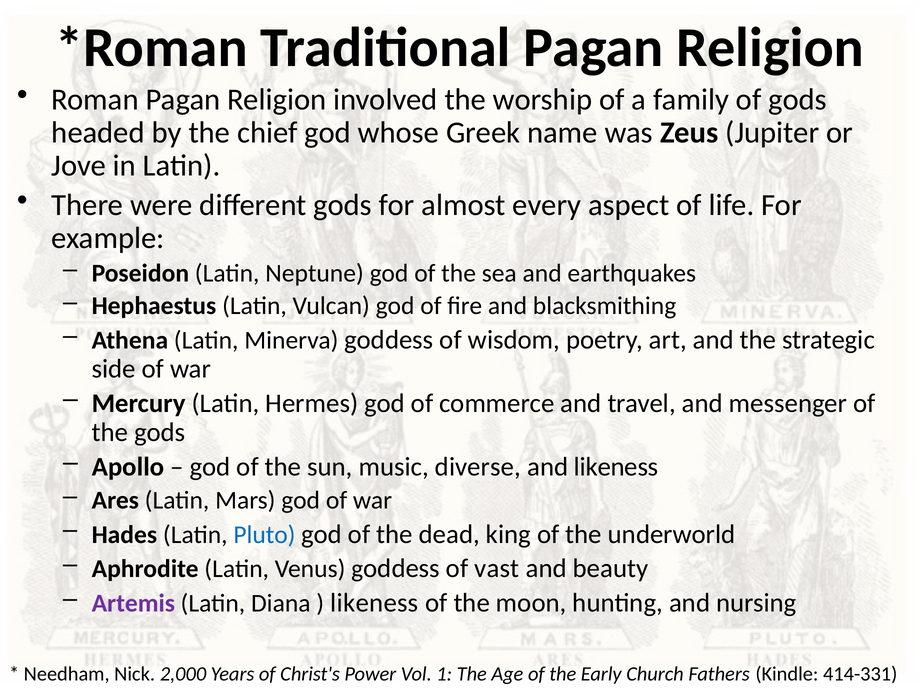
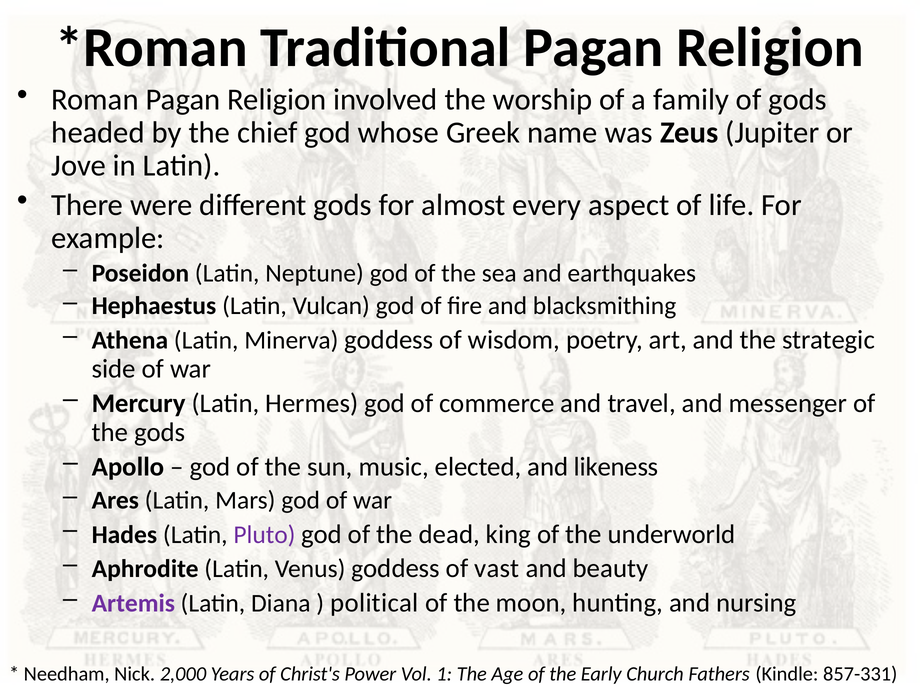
diverse: diverse -> elected
Pluto colour: blue -> purple
likeness at (374, 603): likeness -> political
414-331: 414-331 -> 857-331
